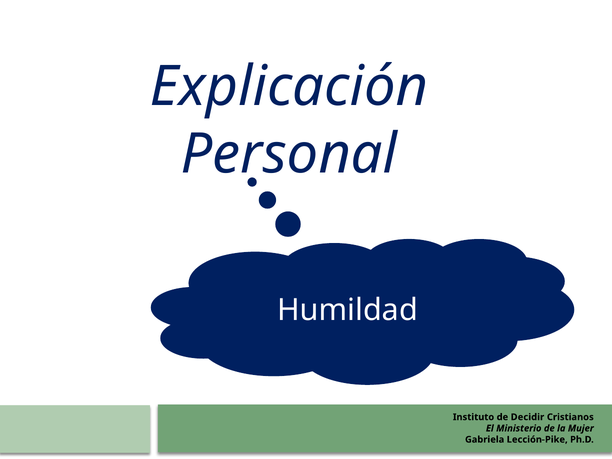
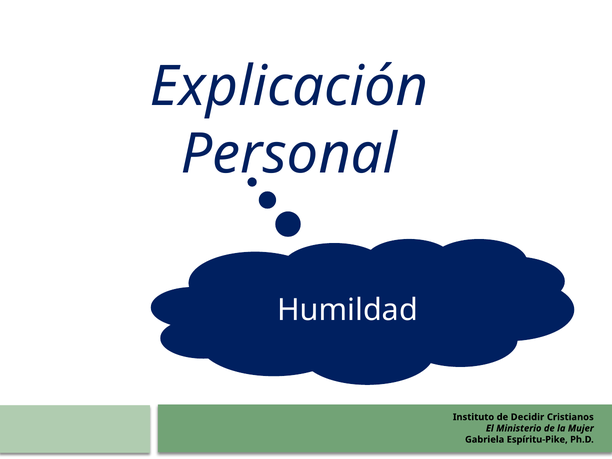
Lección-Pike: Lección-Pike -> Espíritu-Pike
